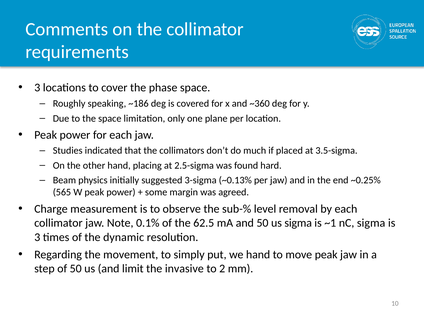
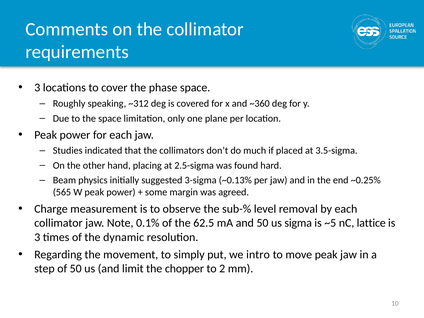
~186: ~186 -> ~312
~1: ~1 -> ~5
nC sigma: sigma -> lattice
we hand: hand -> intro
invasive: invasive -> chopper
